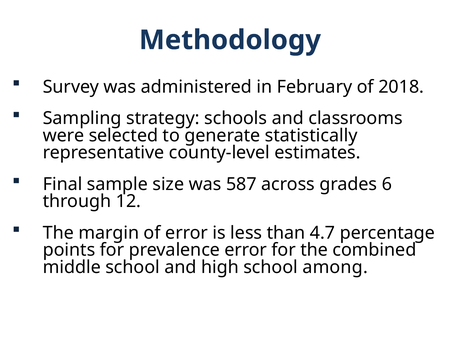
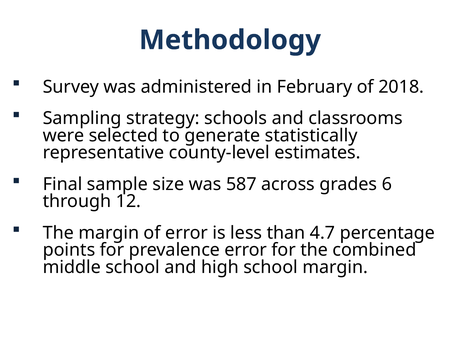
school among: among -> margin
